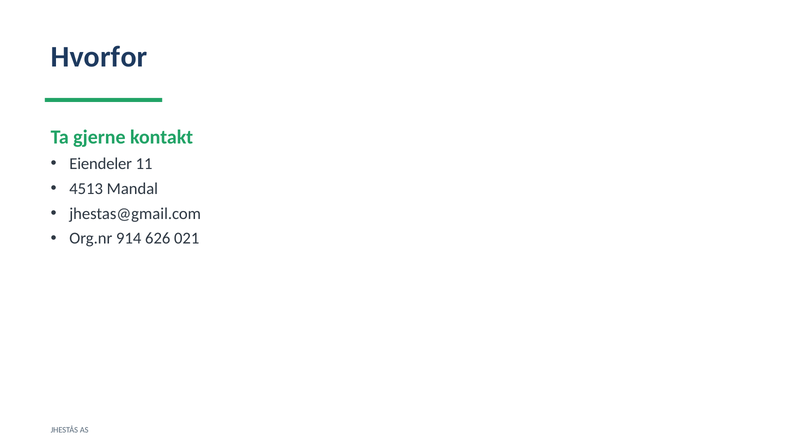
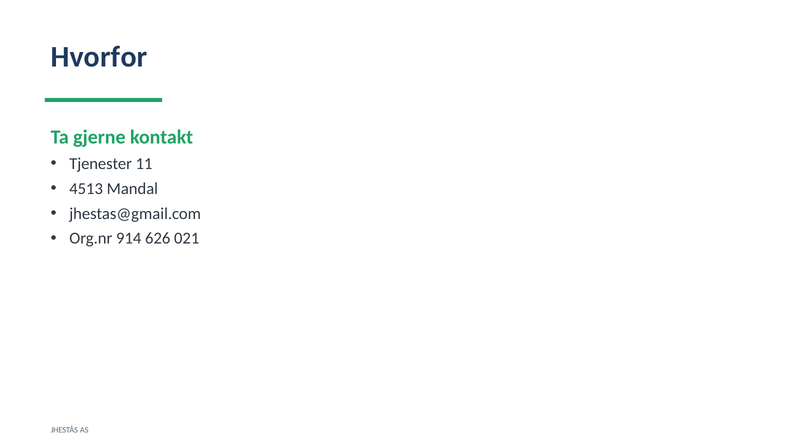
Eiendeler: Eiendeler -> Tjenester
